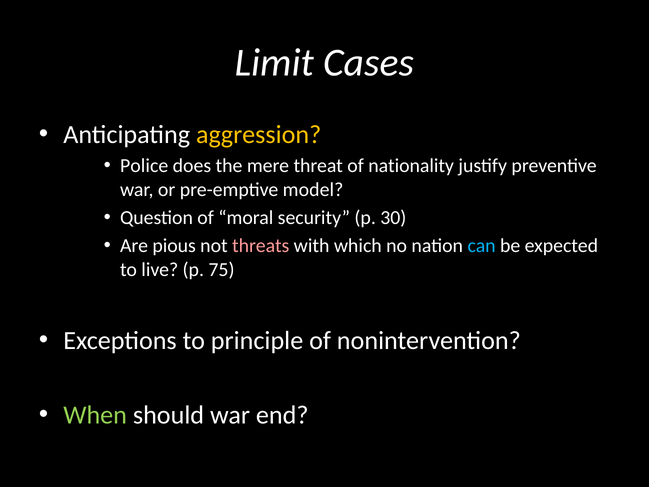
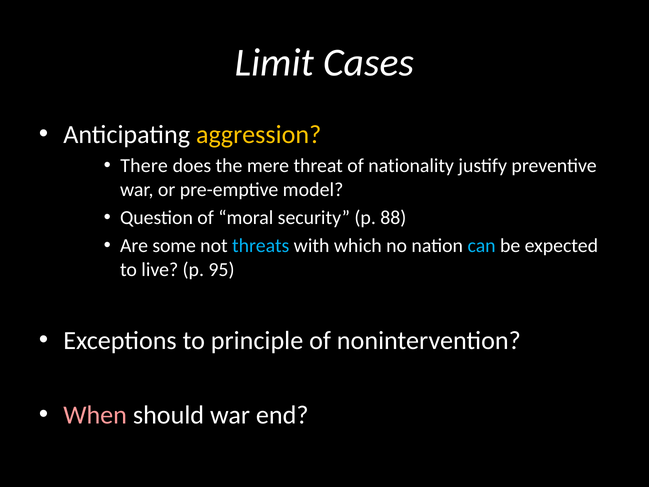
Police: Police -> There
30: 30 -> 88
pious: pious -> some
threats colour: pink -> light blue
75: 75 -> 95
When colour: light green -> pink
